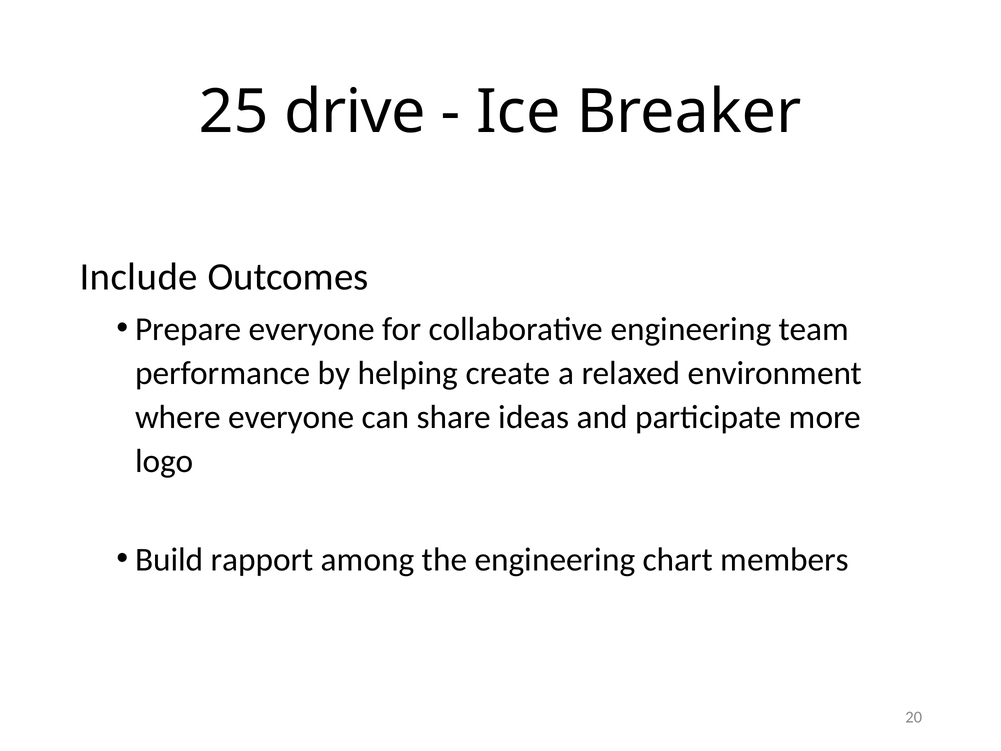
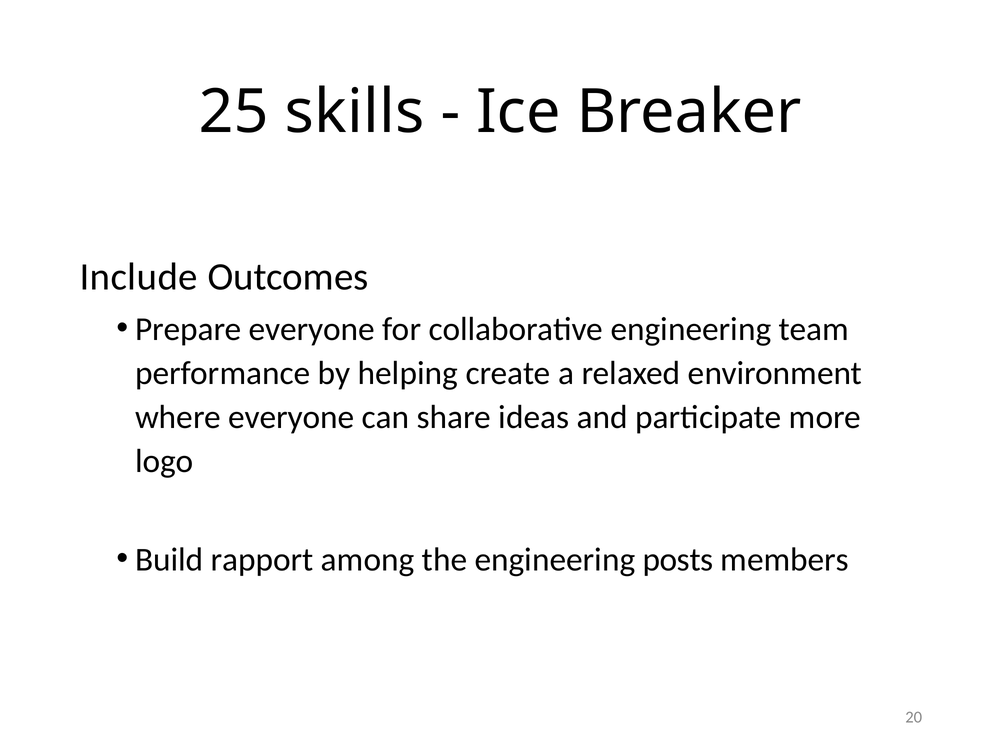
drive: drive -> skills
chart: chart -> posts
